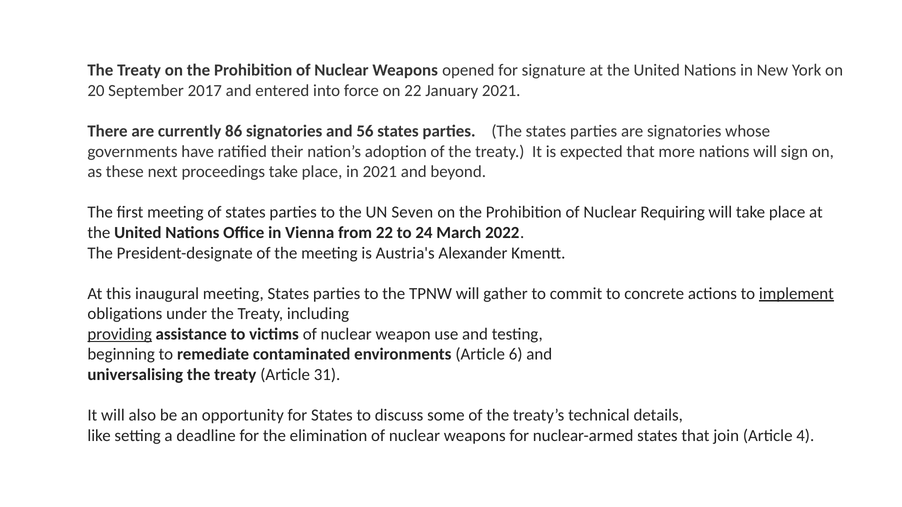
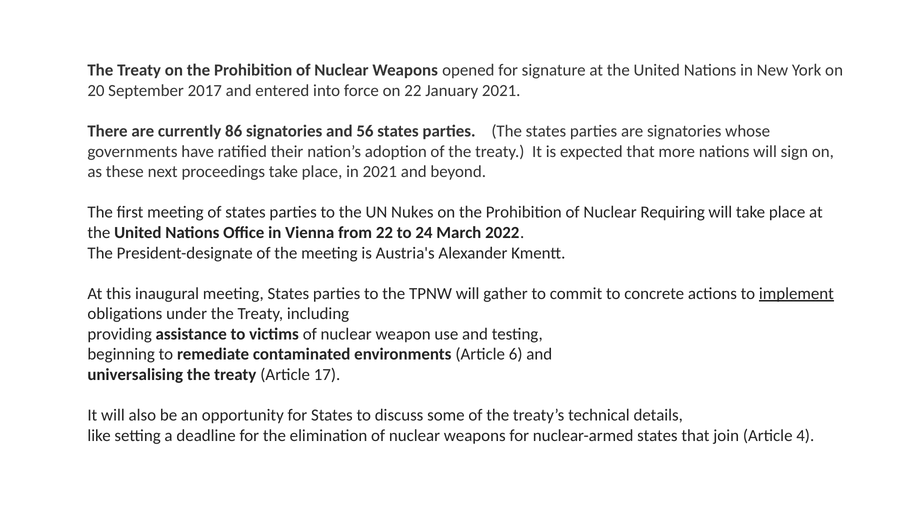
Seven: Seven -> Nukes
providing underline: present -> none
31: 31 -> 17
